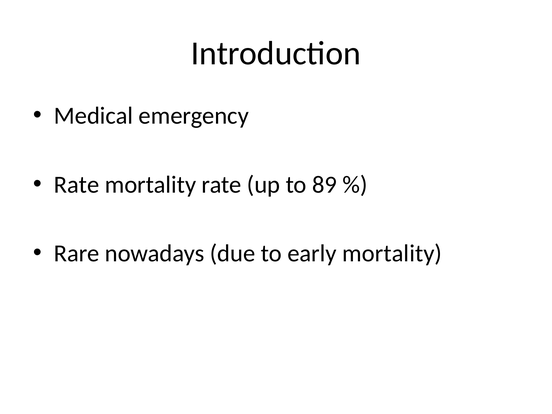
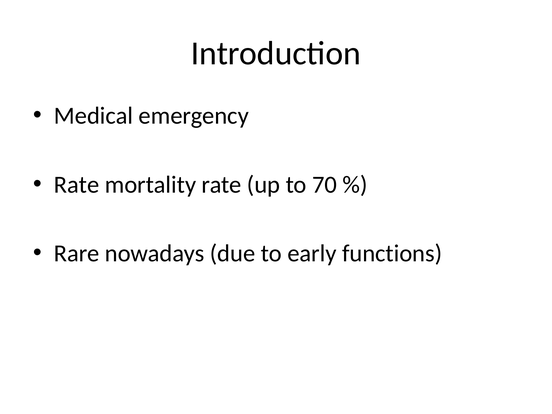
89: 89 -> 70
early mortality: mortality -> functions
